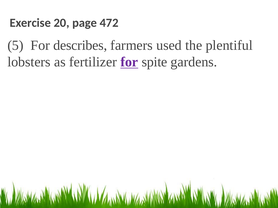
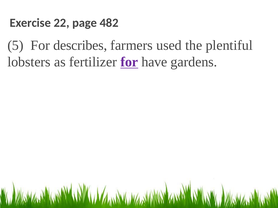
20: 20 -> 22
472: 472 -> 482
spite: spite -> have
